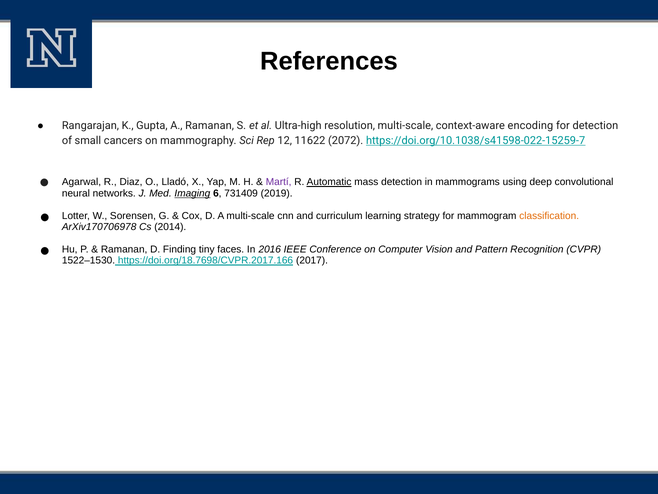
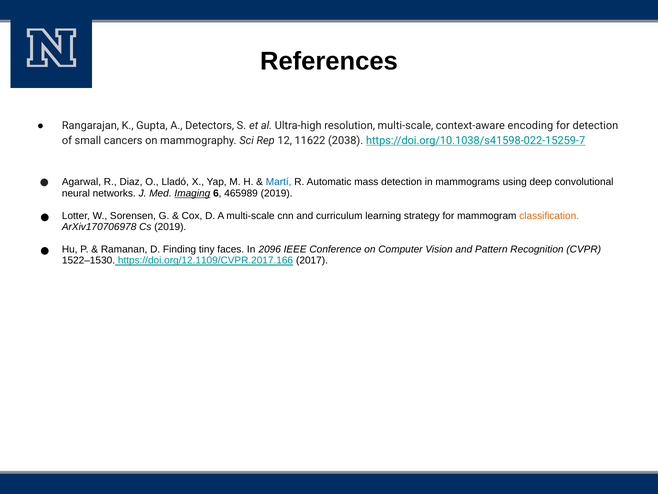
A Ramanan: Ramanan -> Detectors
2072: 2072 -> 2038
Martí colour: purple -> blue
Automatic underline: present -> none
731409: 731409 -> 465989
Cs 2014: 2014 -> 2019
2016: 2016 -> 2096
https://doi.org/18.7698/CVPR.2017.166: https://doi.org/18.7698/CVPR.2017.166 -> https://doi.org/12.1109/CVPR.2017.166
